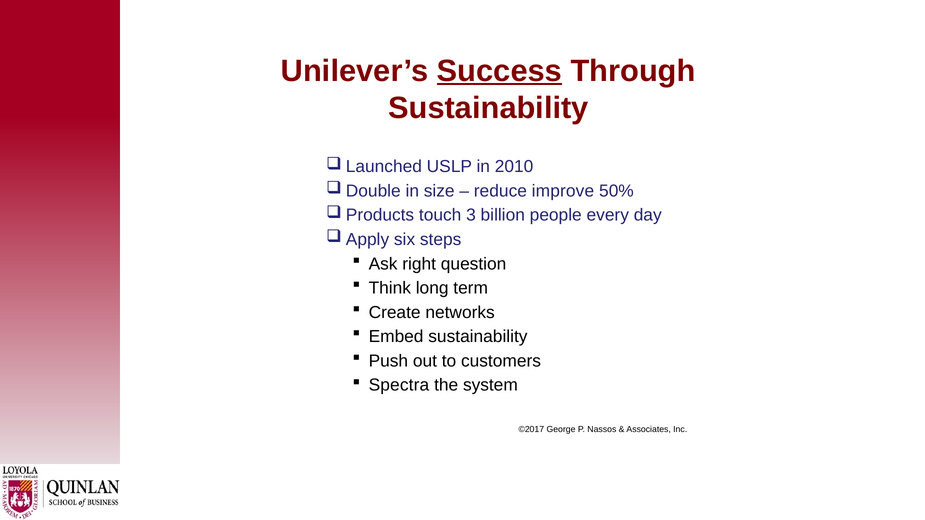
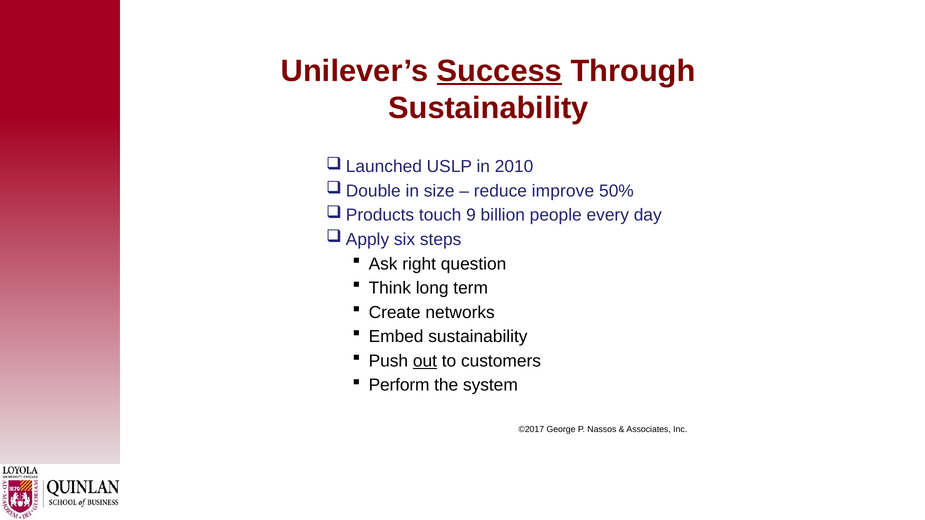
3: 3 -> 9
out underline: none -> present
Spectra: Spectra -> Perform
